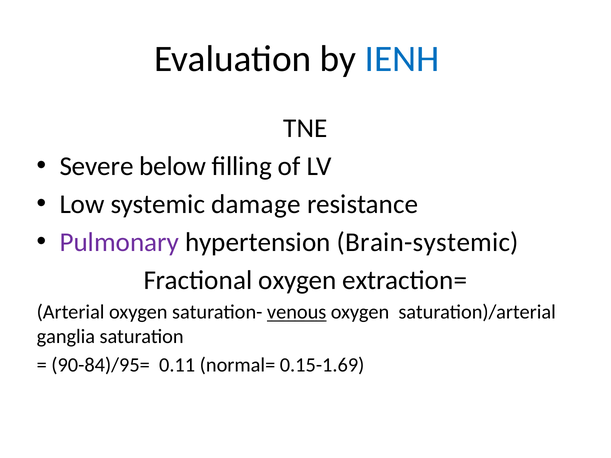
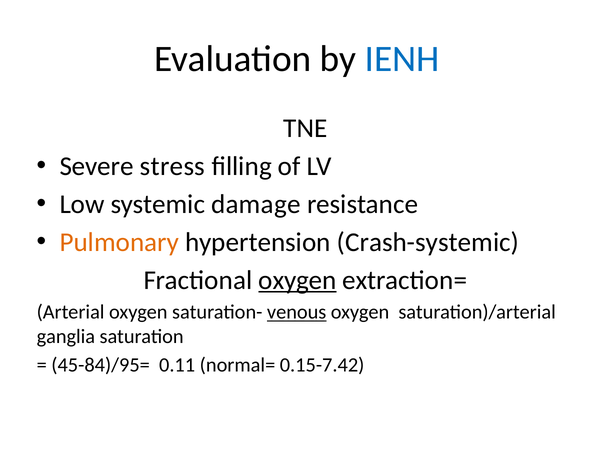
below: below -> stress
Pulmonary colour: purple -> orange
Brain-systemic: Brain-systemic -> Crash-systemic
oxygen at (297, 280) underline: none -> present
90-84)/95=: 90-84)/95= -> 45-84)/95=
0.15-1.69: 0.15-1.69 -> 0.15-7.42
